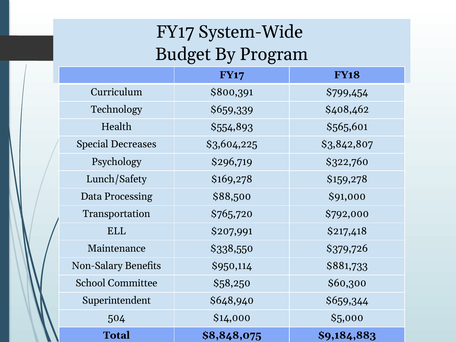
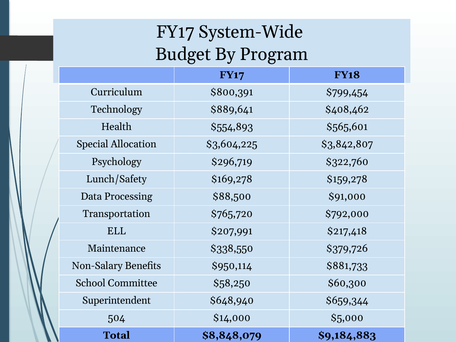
$659,339: $659,339 -> $889,641
Decreases: Decreases -> Allocation
$8,848,075: $8,848,075 -> $8,848,079
